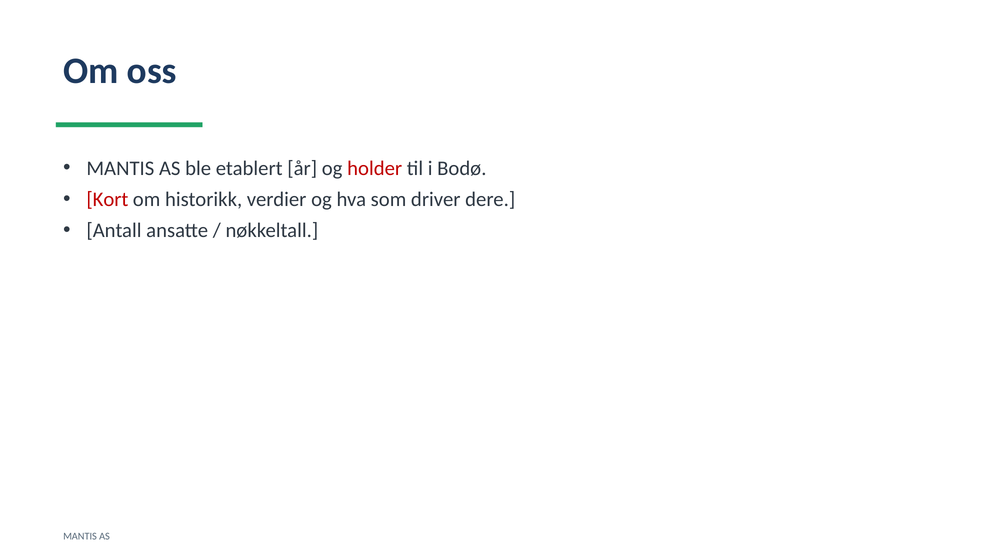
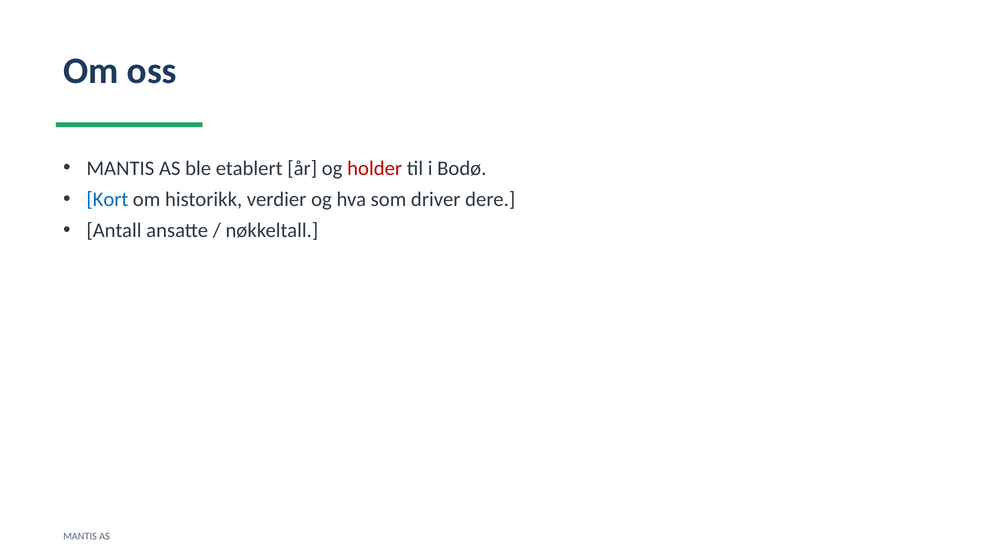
Kort colour: red -> blue
